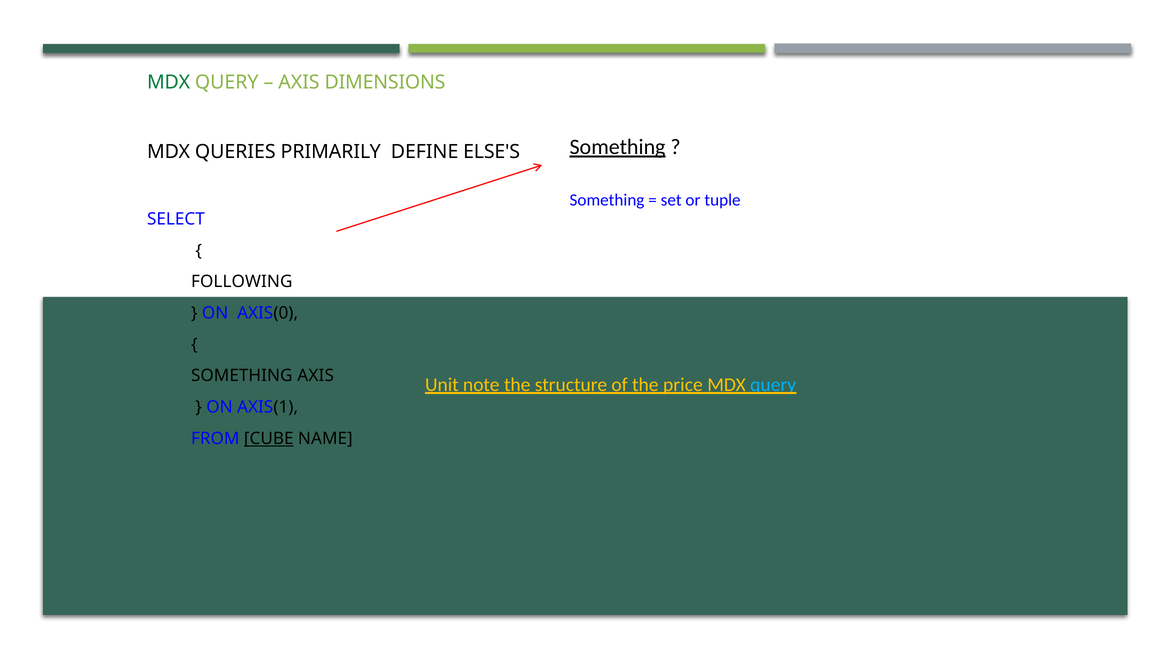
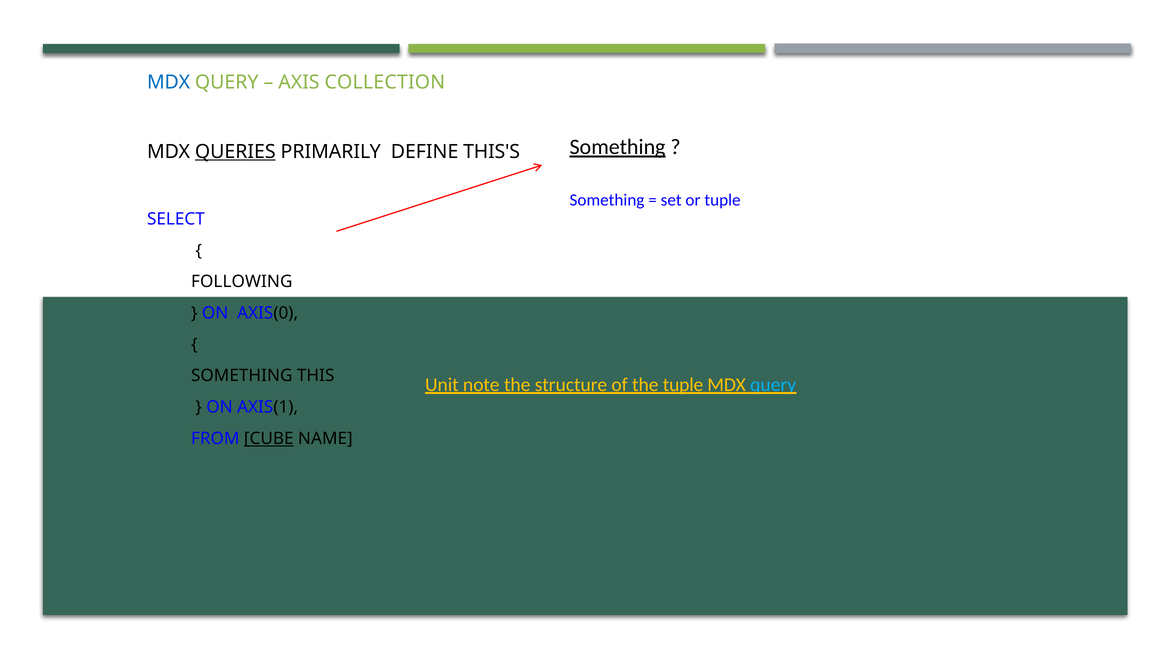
MDX at (169, 82) colour: green -> blue
DIMENSIONS: DIMENSIONS -> COLLECTION
QUERIES underline: none -> present
ELSE'S: ELSE'S -> THIS'S
SOMETHING AXIS: AXIS -> THIS
the price: price -> tuple
